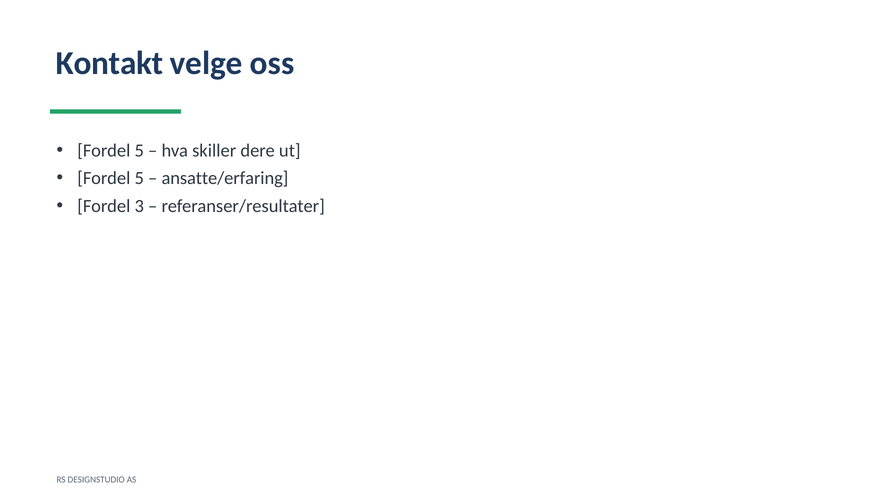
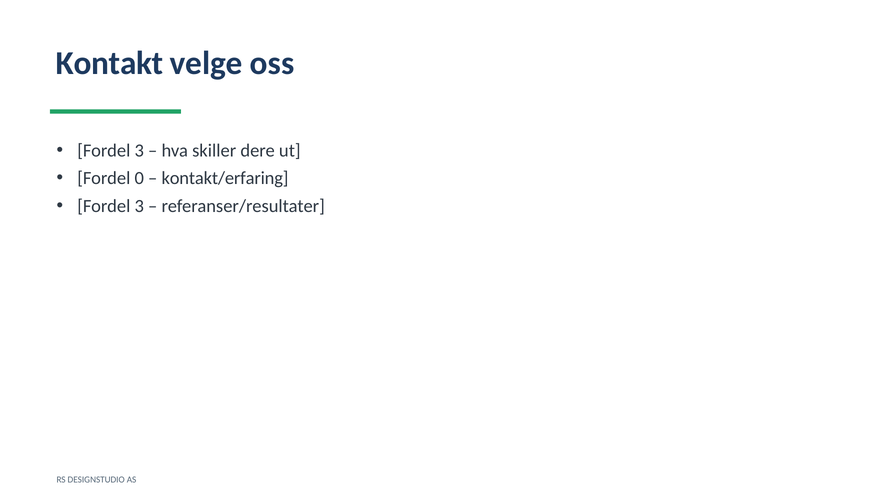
5 at (139, 150): 5 -> 3
5 at (139, 178): 5 -> 0
ansatte/erfaring: ansatte/erfaring -> kontakt/erfaring
